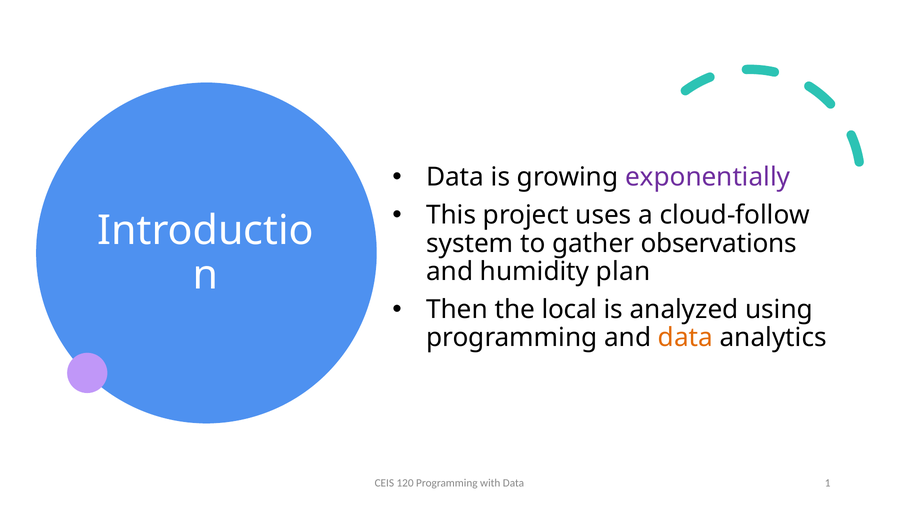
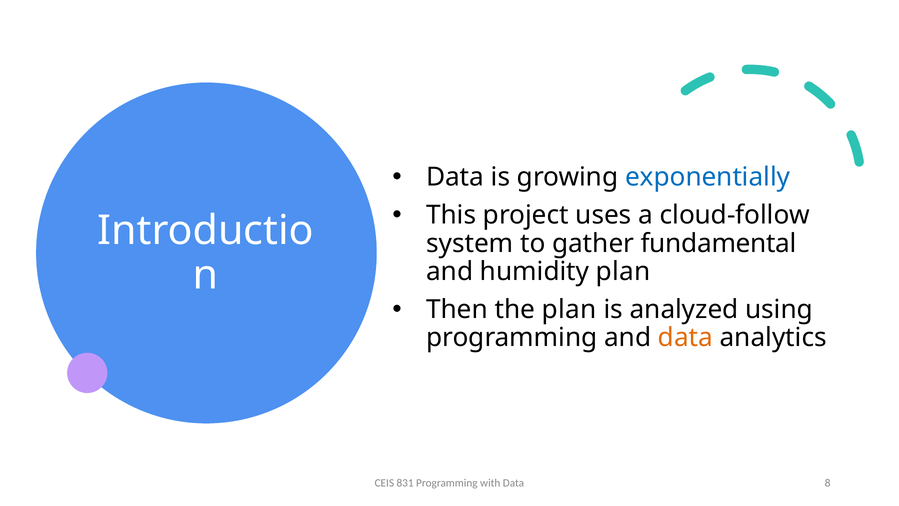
exponentially colour: purple -> blue
observations: observations -> fundamental
the local: local -> plan
120: 120 -> 831
1: 1 -> 8
